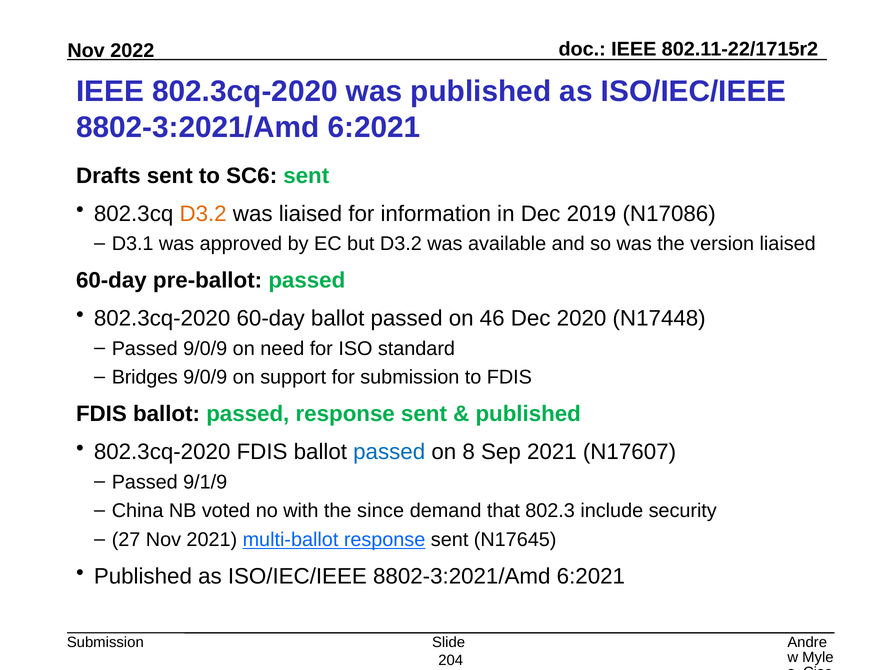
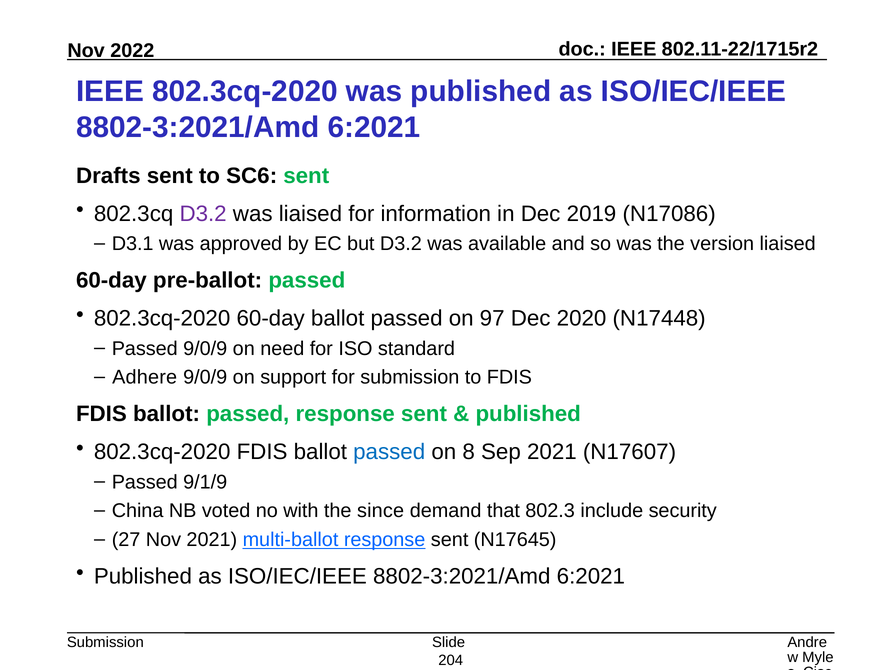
D3.2 at (203, 214) colour: orange -> purple
46: 46 -> 97
Bridges: Bridges -> Adhere
